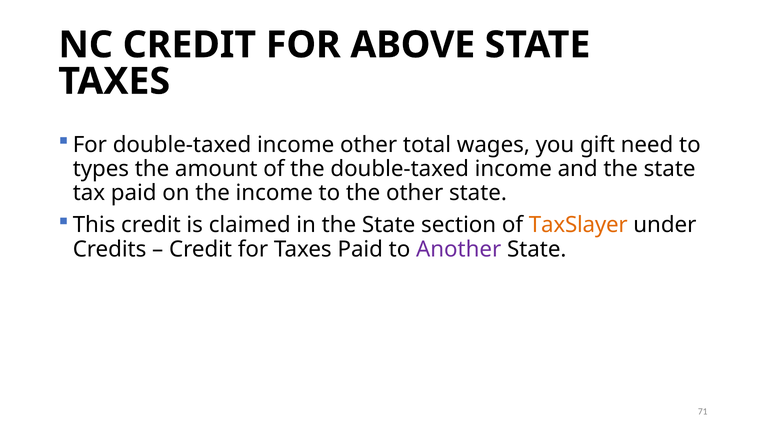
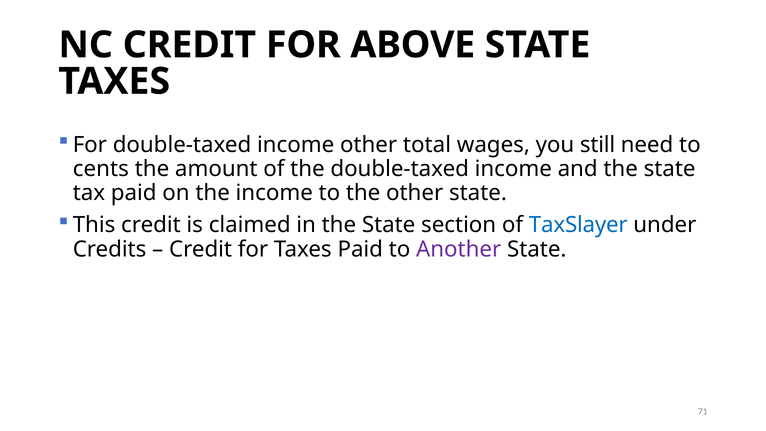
gift: gift -> still
types: types -> cents
TaxSlayer colour: orange -> blue
